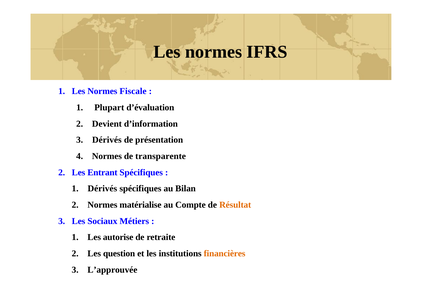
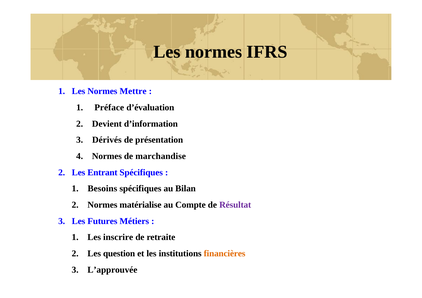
Fiscale: Fiscale -> Mettre
Plupart: Plupart -> Préface
transparente: transparente -> marchandise
Dérivés at (102, 189): Dérivés -> Besoins
Résultat colour: orange -> purple
Sociaux: Sociaux -> Futures
autorise: autorise -> inscrire
